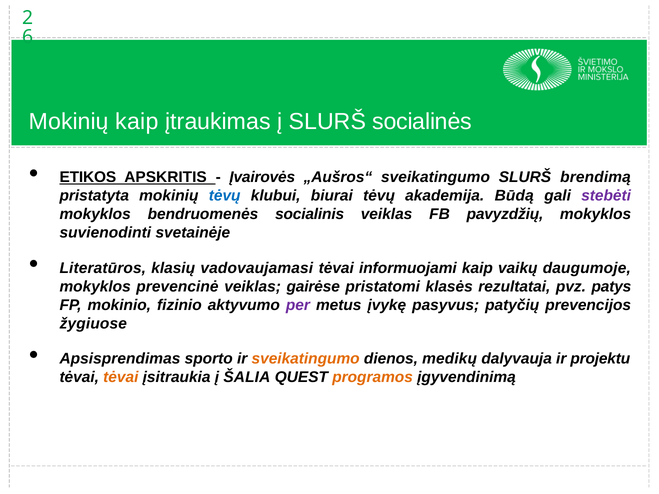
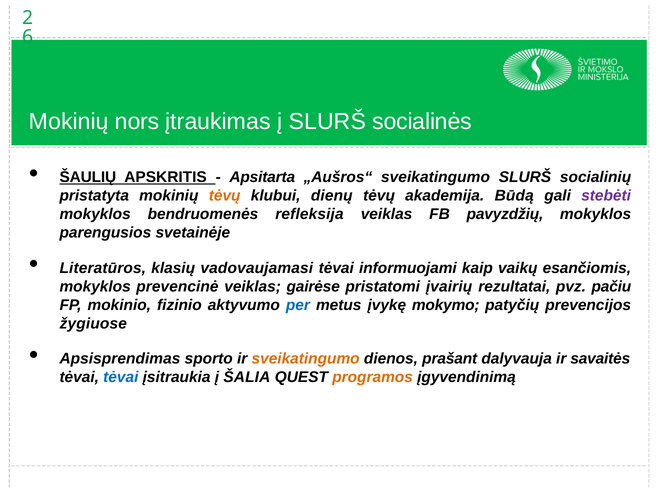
Mokinių kaip: kaip -> nors
ETIKOS: ETIKOS -> ŠAULIŲ
Įvairovės: Įvairovės -> Apsitarta
brendimą: brendimą -> socialinių
tėvų at (225, 196) colour: blue -> orange
biurai: biurai -> dienų
socialinis: socialinis -> refleksija
suvienodinti: suvienodinti -> parengusios
daugumoje: daugumoje -> esančiomis
klasės: klasės -> įvairių
patys: patys -> pačiu
per colour: purple -> blue
pasyvus: pasyvus -> mokymo
medikų: medikų -> prašant
projektu: projektu -> savaitės
tėvai at (121, 378) colour: orange -> blue
